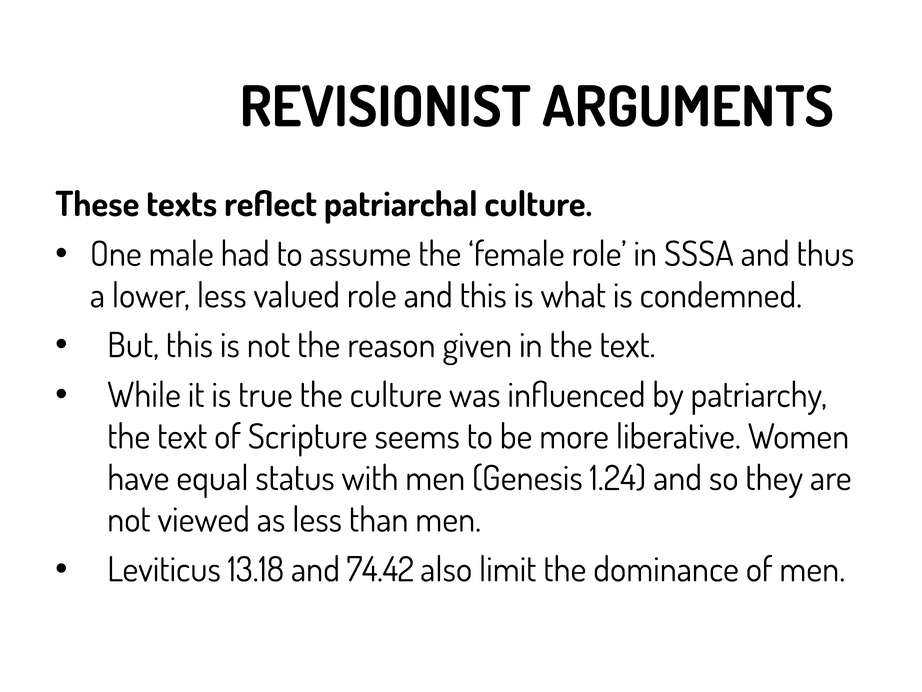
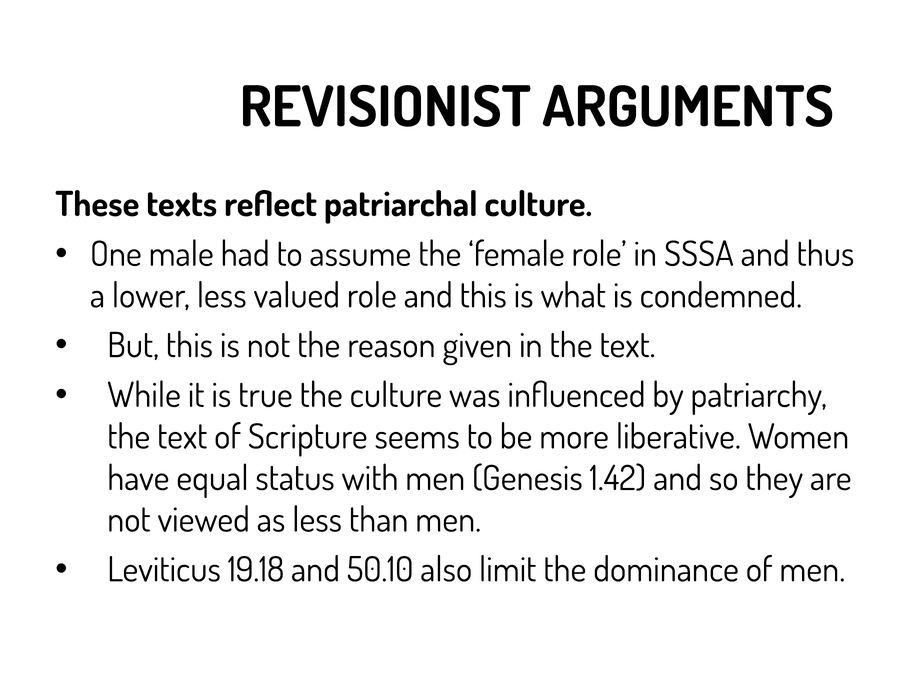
1.24: 1.24 -> 1.42
13.18: 13.18 -> 19.18
74.42: 74.42 -> 50.10
